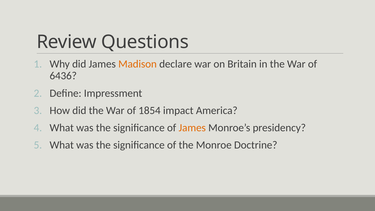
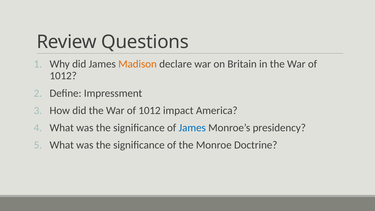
6436 at (63, 76): 6436 -> 1012
1854 at (150, 110): 1854 -> 1012
James at (192, 128) colour: orange -> blue
